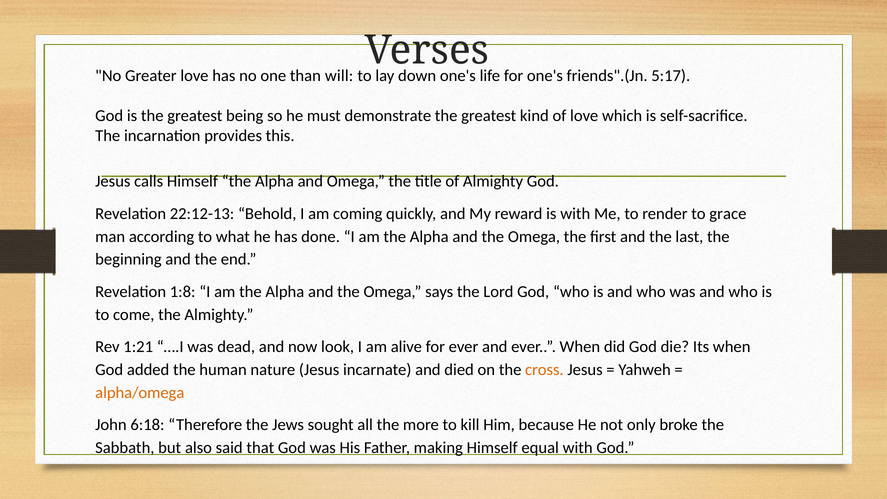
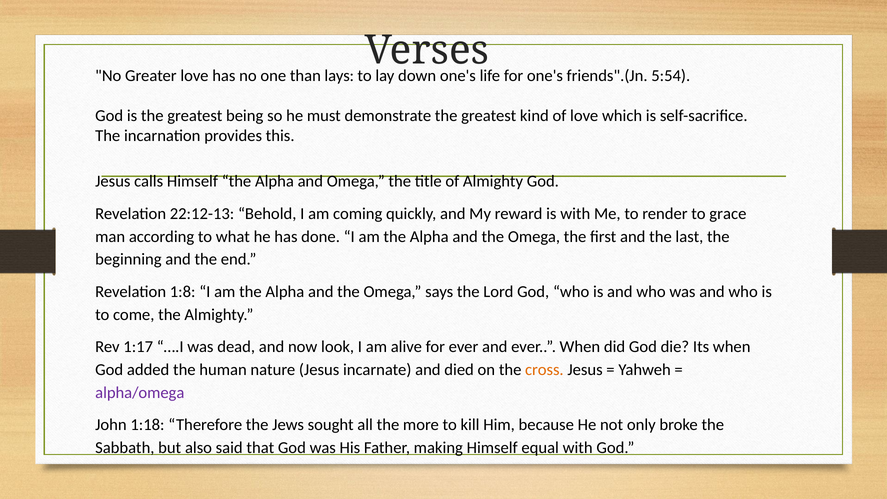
will: will -> lays
5:17: 5:17 -> 5:54
1:21: 1:21 -> 1:17
alpha/omega colour: orange -> purple
6:18: 6:18 -> 1:18
